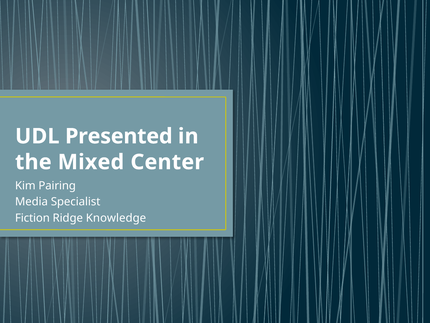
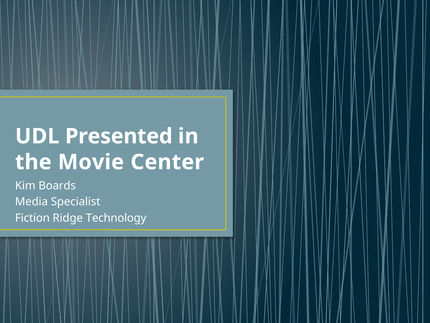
Mixed: Mixed -> Movie
Pairing: Pairing -> Boards
Knowledge: Knowledge -> Technology
